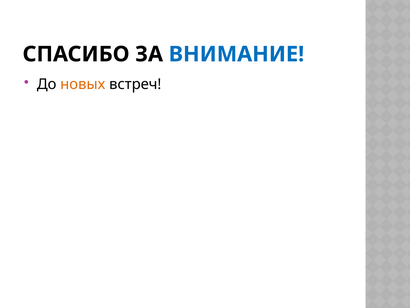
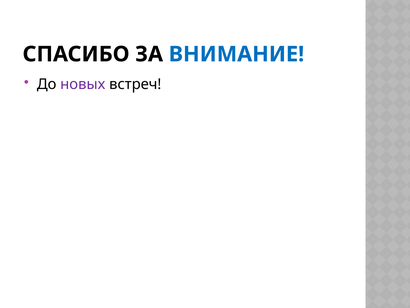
новых colour: orange -> purple
